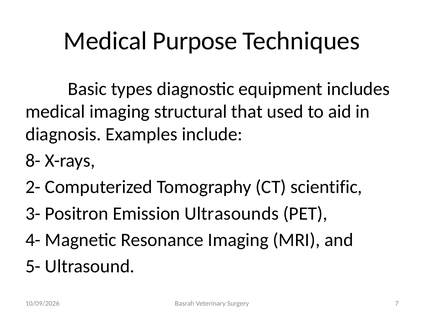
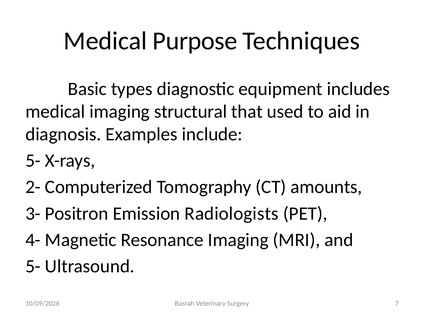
8- at (33, 161): 8- -> 5-
scientific: scientific -> amounts
Ultrasounds: Ultrasounds -> Radiologists
